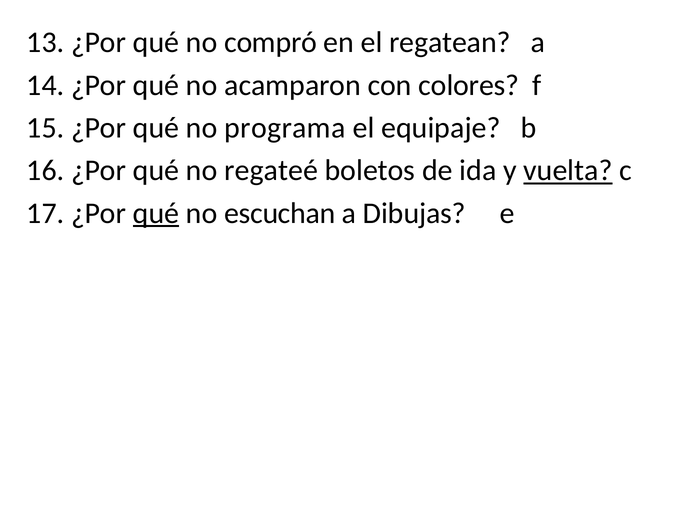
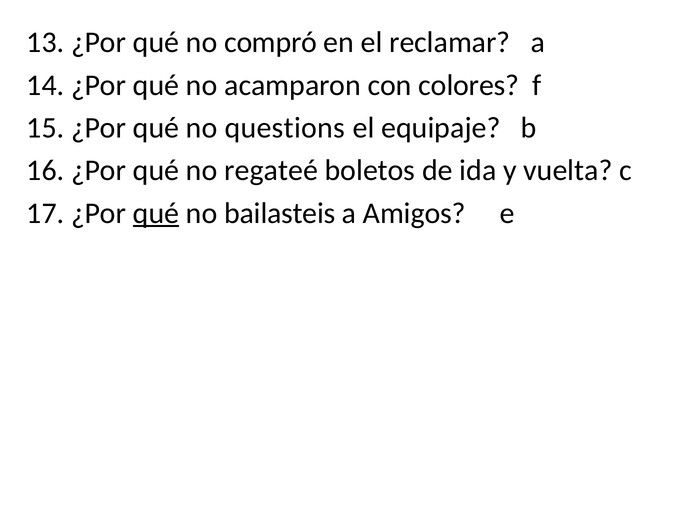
regatean: regatean -> reclamar
programa: programa -> questions
vuelta underline: present -> none
escuchan: escuchan -> bailasteis
Dibujas: Dibujas -> Amigos
